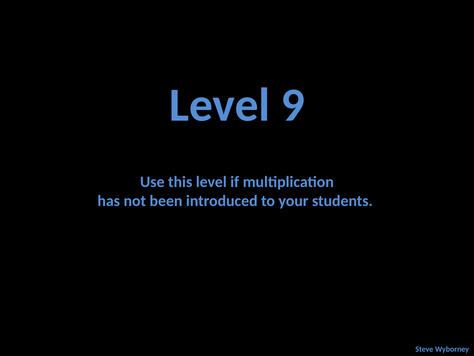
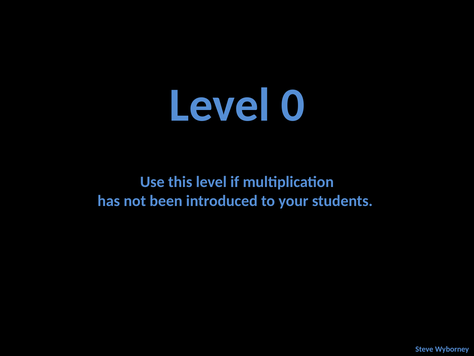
9: 9 -> 0
